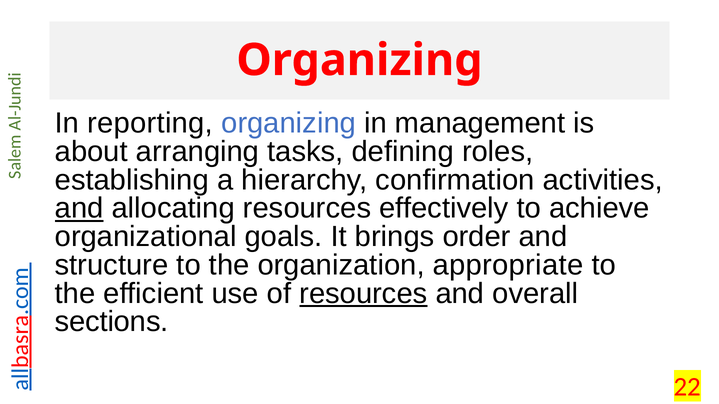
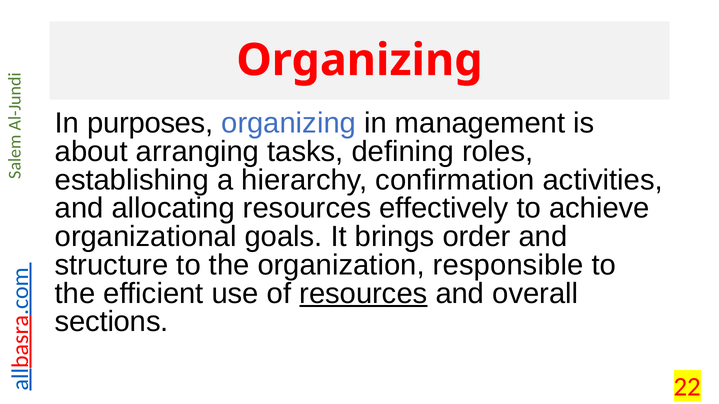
reporting: reporting -> purposes
and at (79, 209) underline: present -> none
appropriate: appropriate -> responsible
